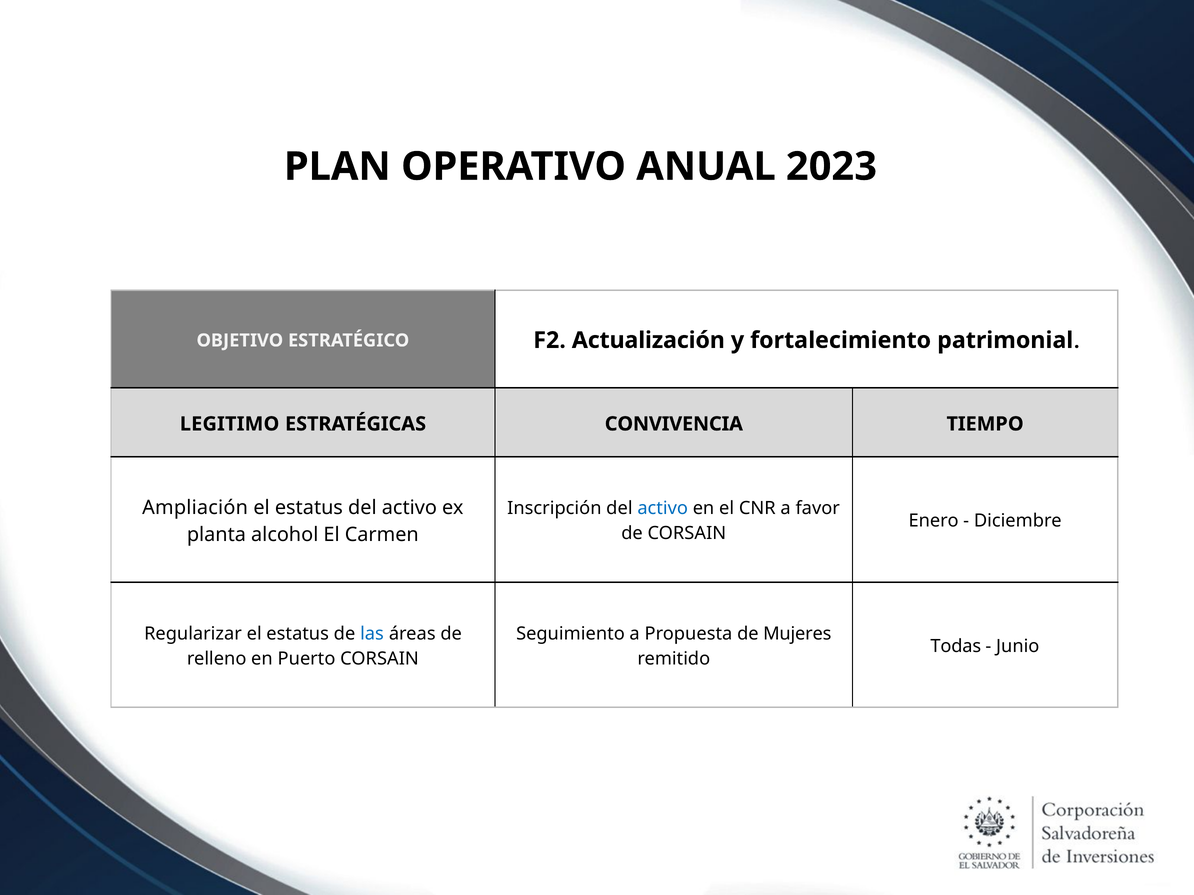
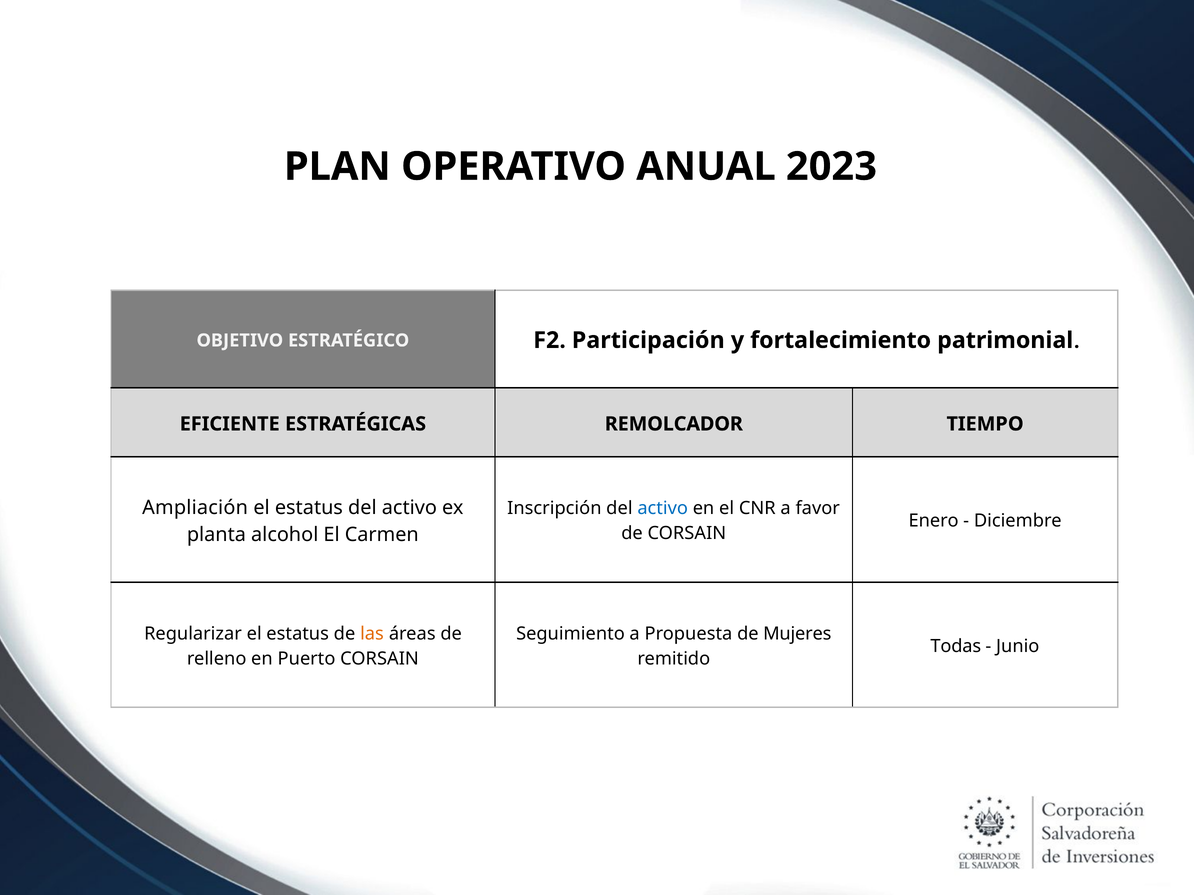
Actualización: Actualización -> Participación
LEGITIMO: LEGITIMO -> EFICIENTE
CONVIVENCIA: CONVIVENCIA -> REMOLCADOR
las colour: blue -> orange
